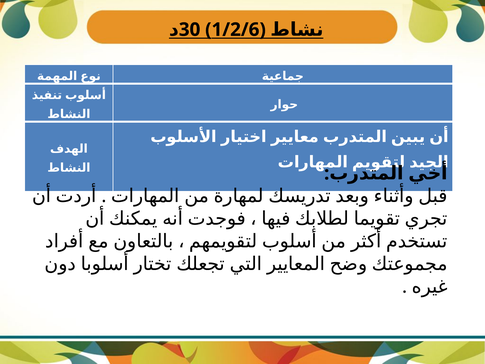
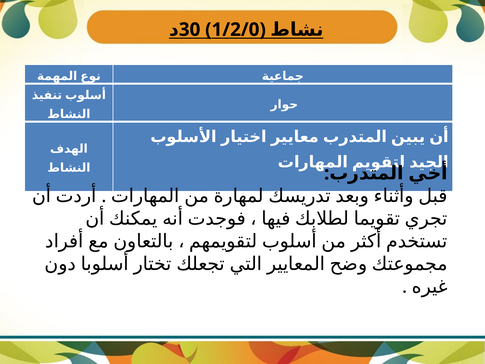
1/2/6: 1/2/6 -> 1/2/0
